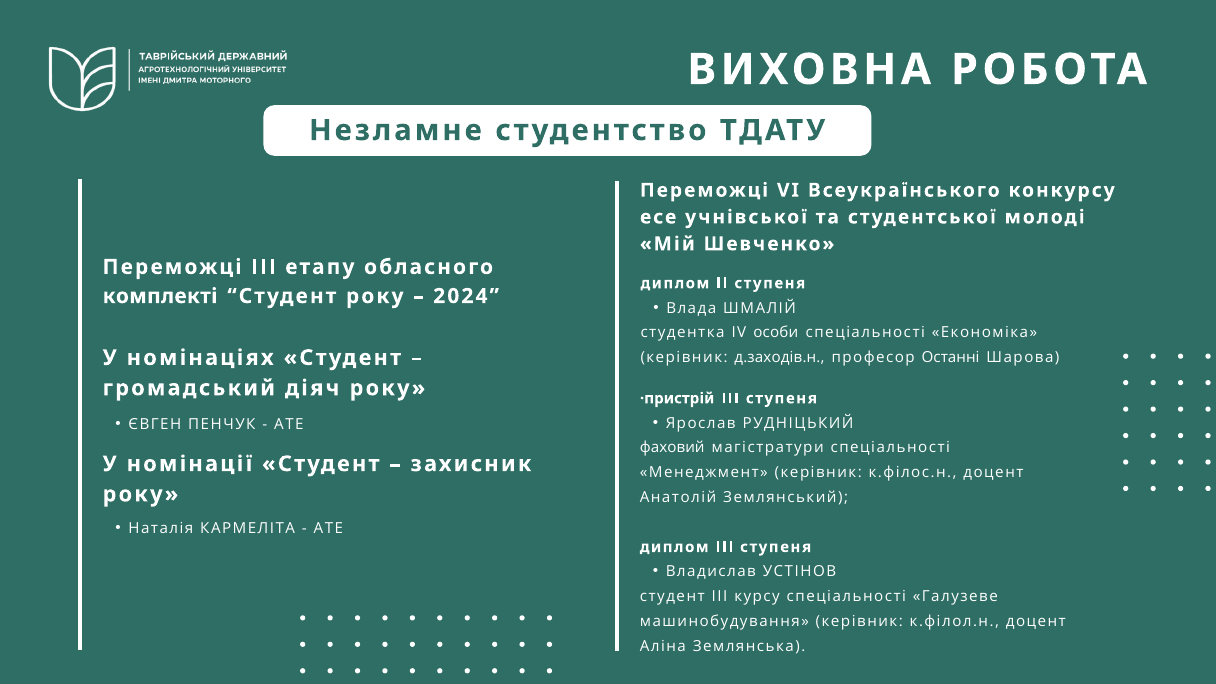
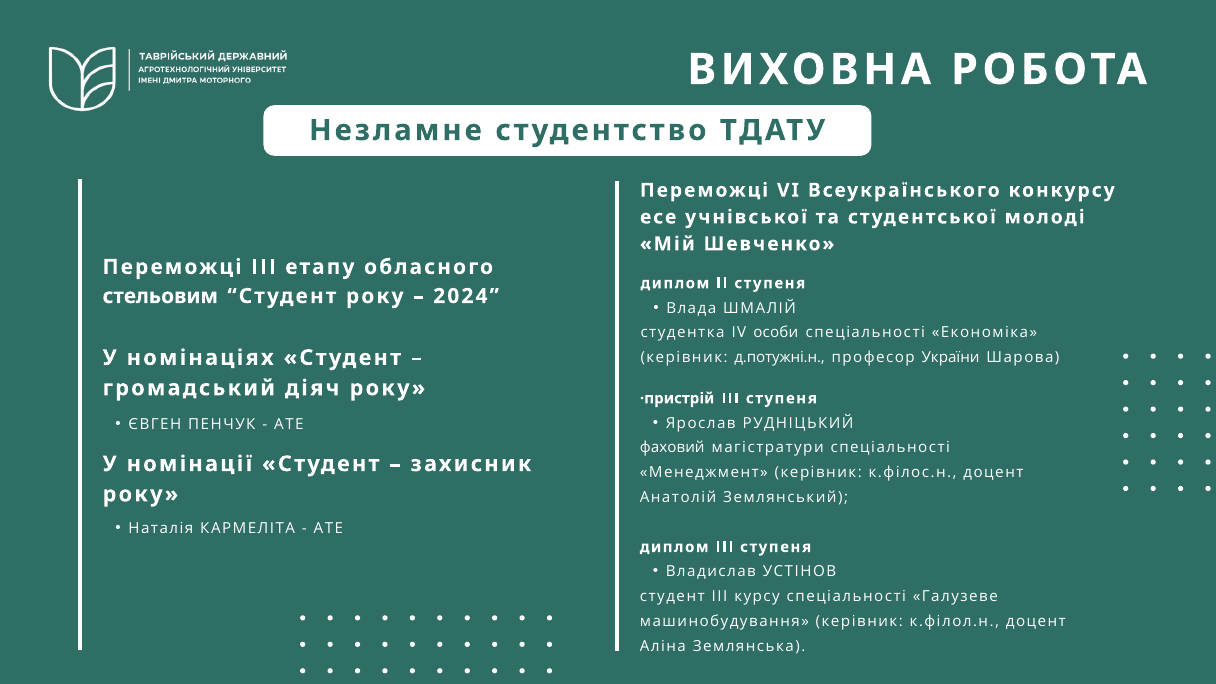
комплекті: комплекті -> стельовим
д.заходів.н: д.заходів.н -> д.потужні.н
Останні: Останні -> України
